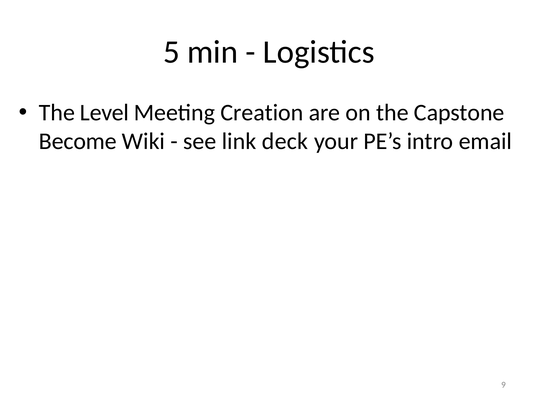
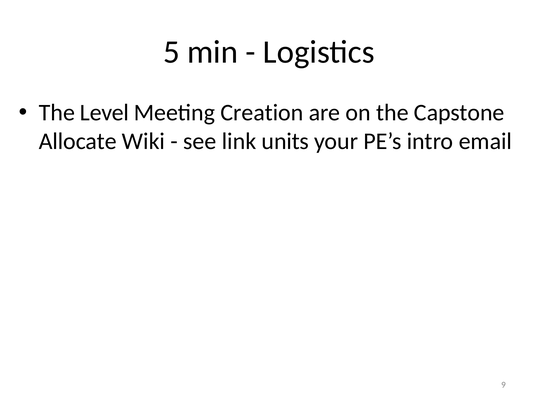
Become: Become -> Allocate
deck: deck -> units
